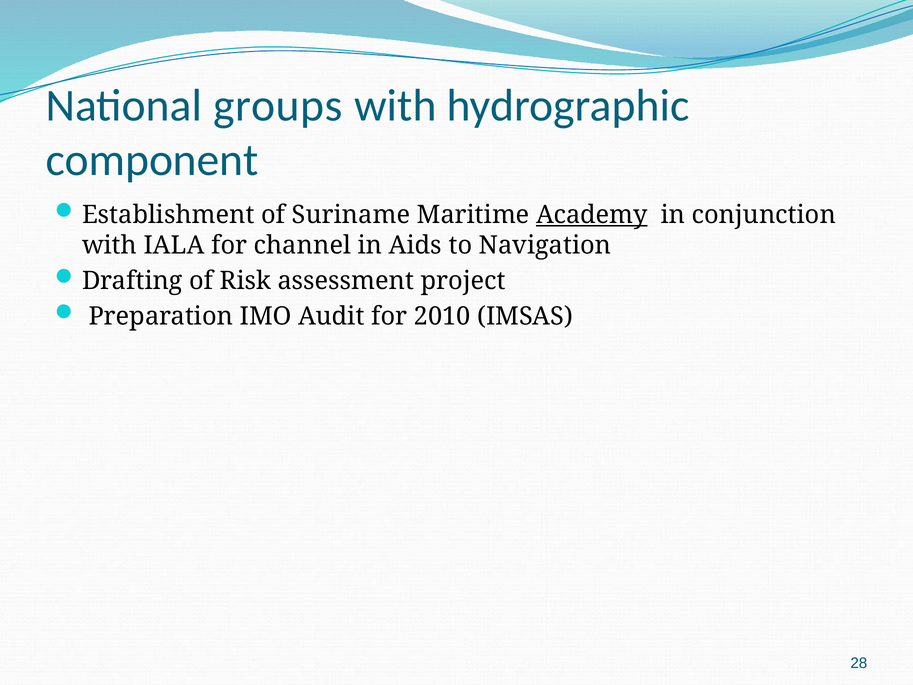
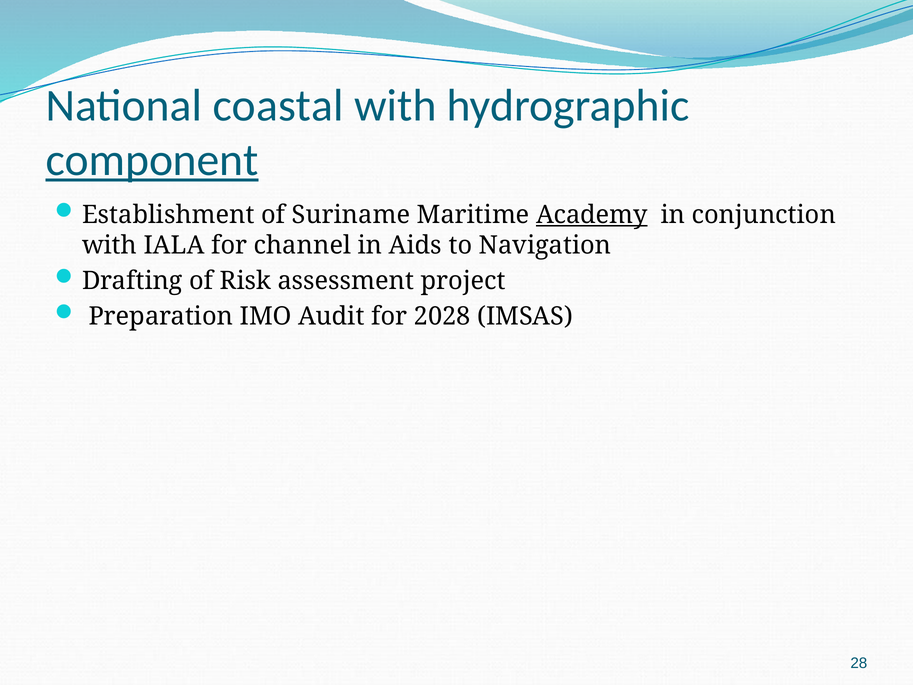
groups: groups -> coastal
component underline: none -> present
2010: 2010 -> 2028
